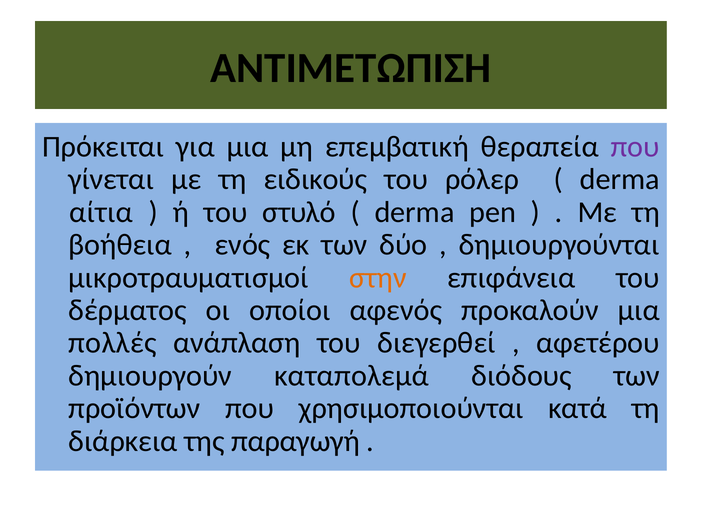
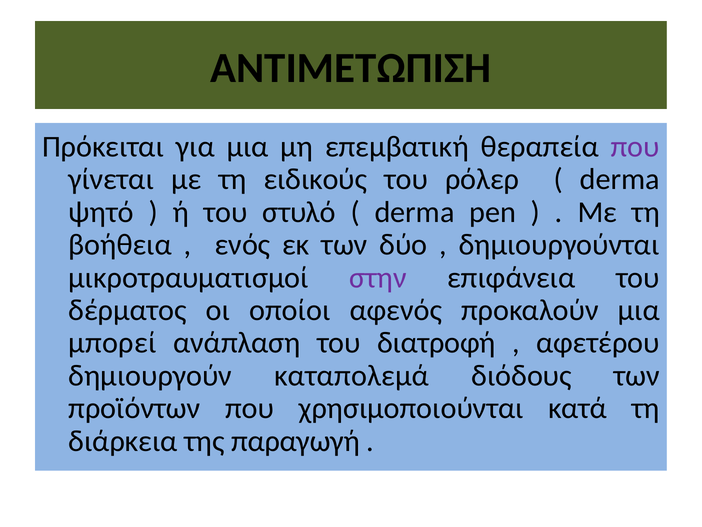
αίτια: αίτια -> ψητό
στην colour: orange -> purple
πολλές: πολλές -> μπορεί
διεγερθεί: διεγερθεί -> διατροφή
